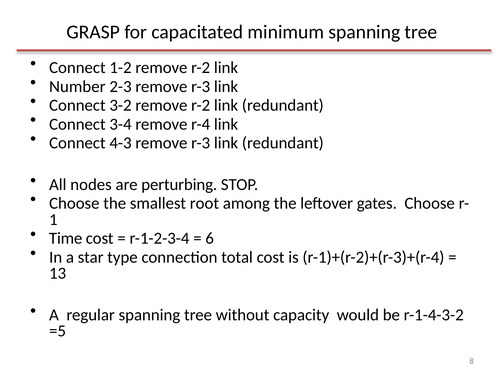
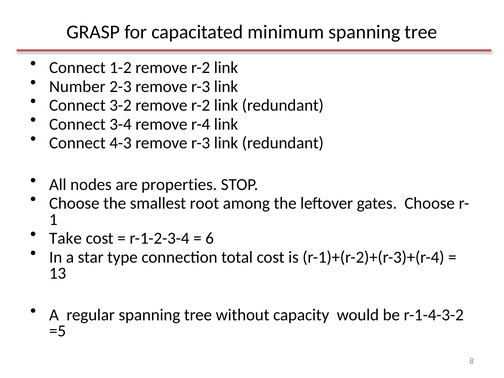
perturbing: perturbing -> properties
Time: Time -> Take
